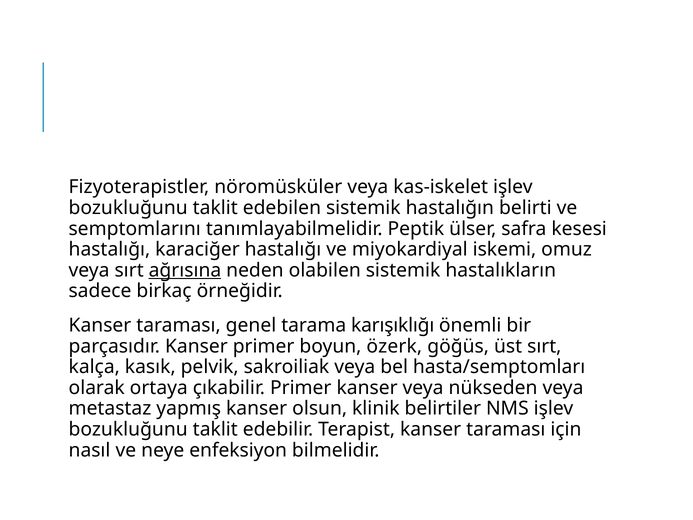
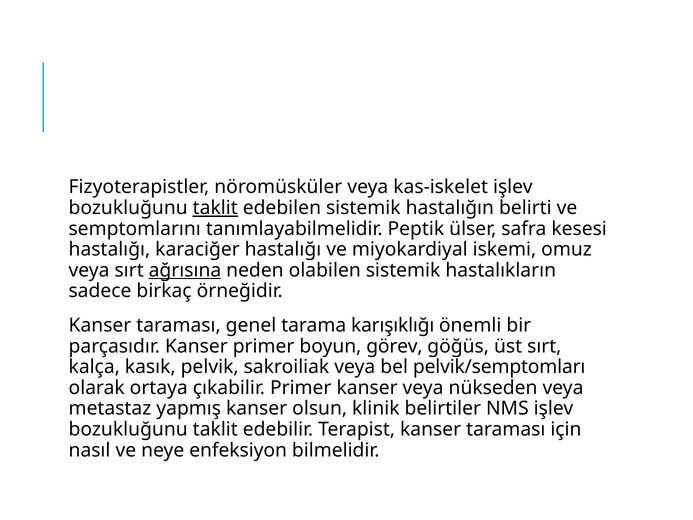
taklit at (215, 208) underline: none -> present
özerk: özerk -> görev
hasta/semptomları: hasta/semptomları -> pelvik/semptomları
